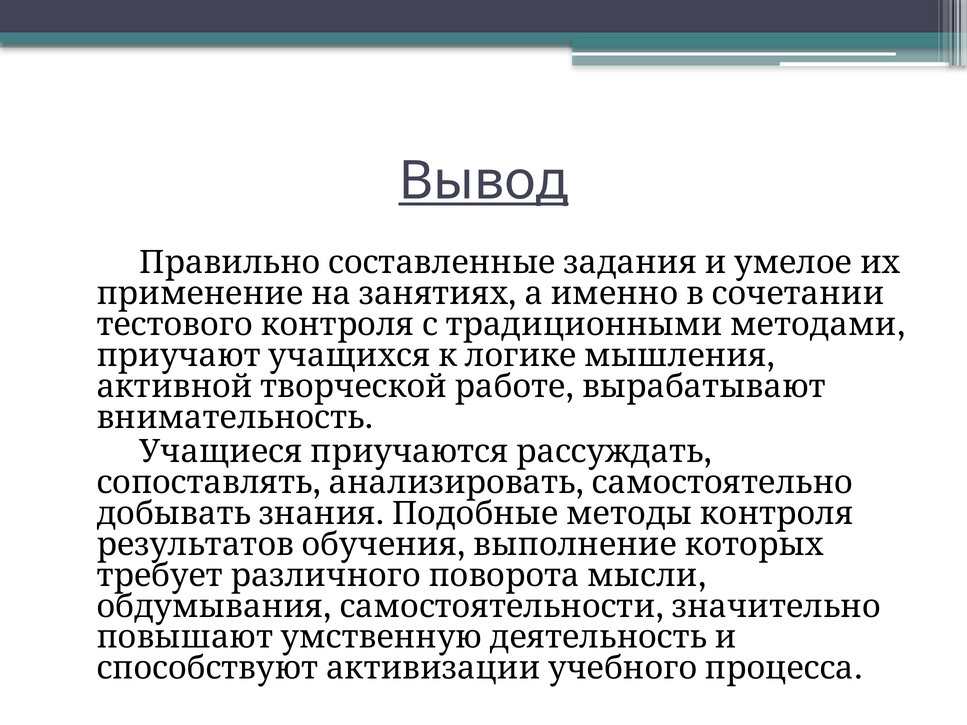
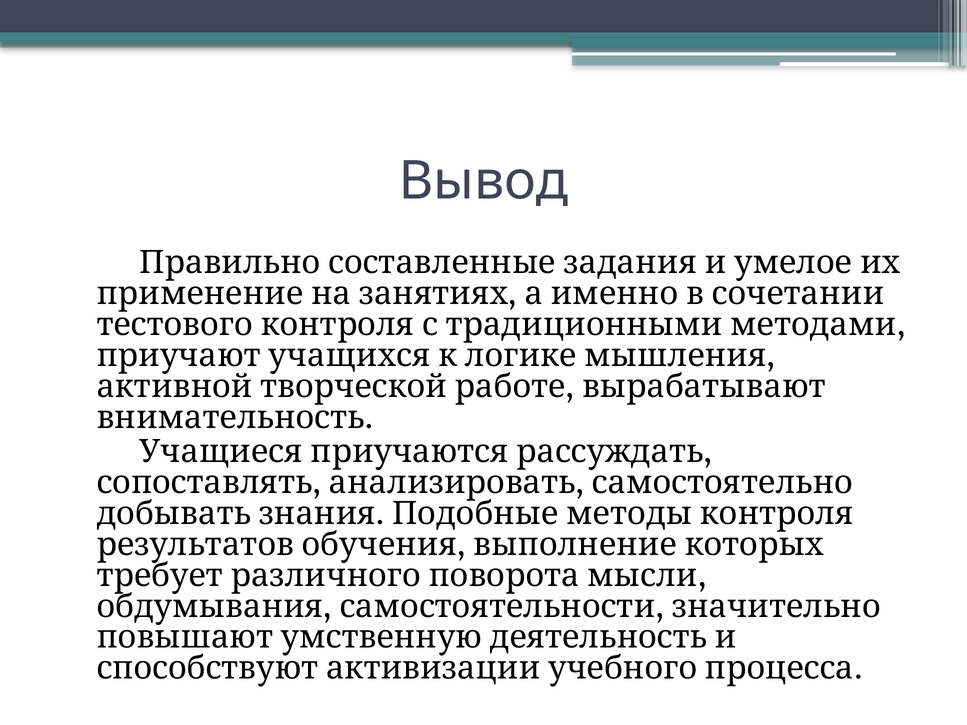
Вывод underline: present -> none
